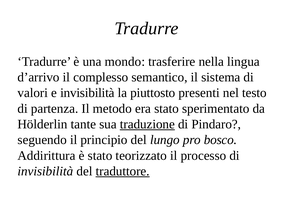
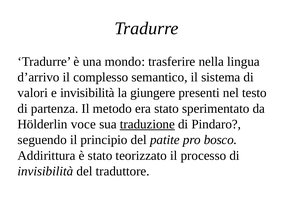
piuttosto: piuttosto -> giungere
tante: tante -> voce
lungo: lungo -> patite
traduttore underline: present -> none
